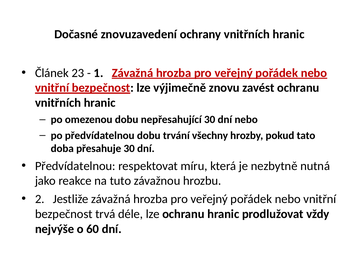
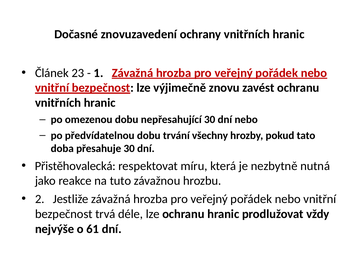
Předvídatelnou at (75, 166): Předvídatelnou -> Přistěhovalecká
60: 60 -> 61
